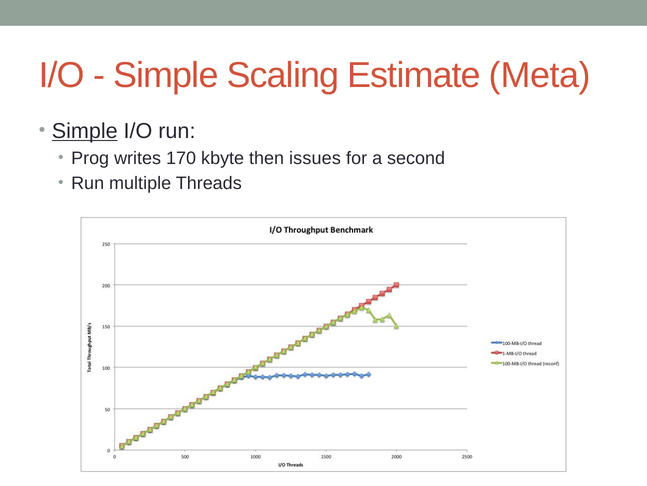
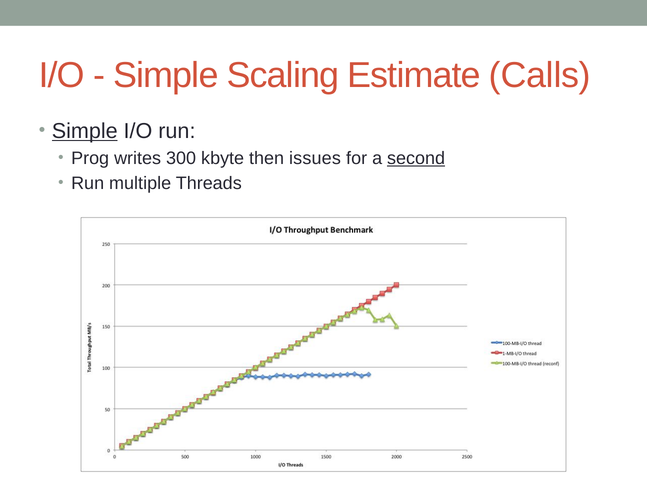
Meta: Meta -> Calls
170: 170 -> 300
second underline: none -> present
